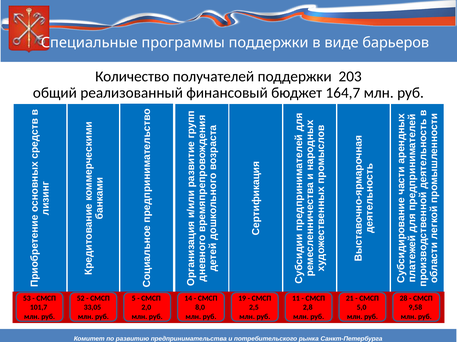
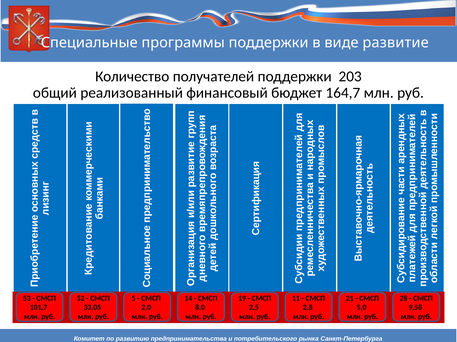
барьеров: барьеров -> развитие
